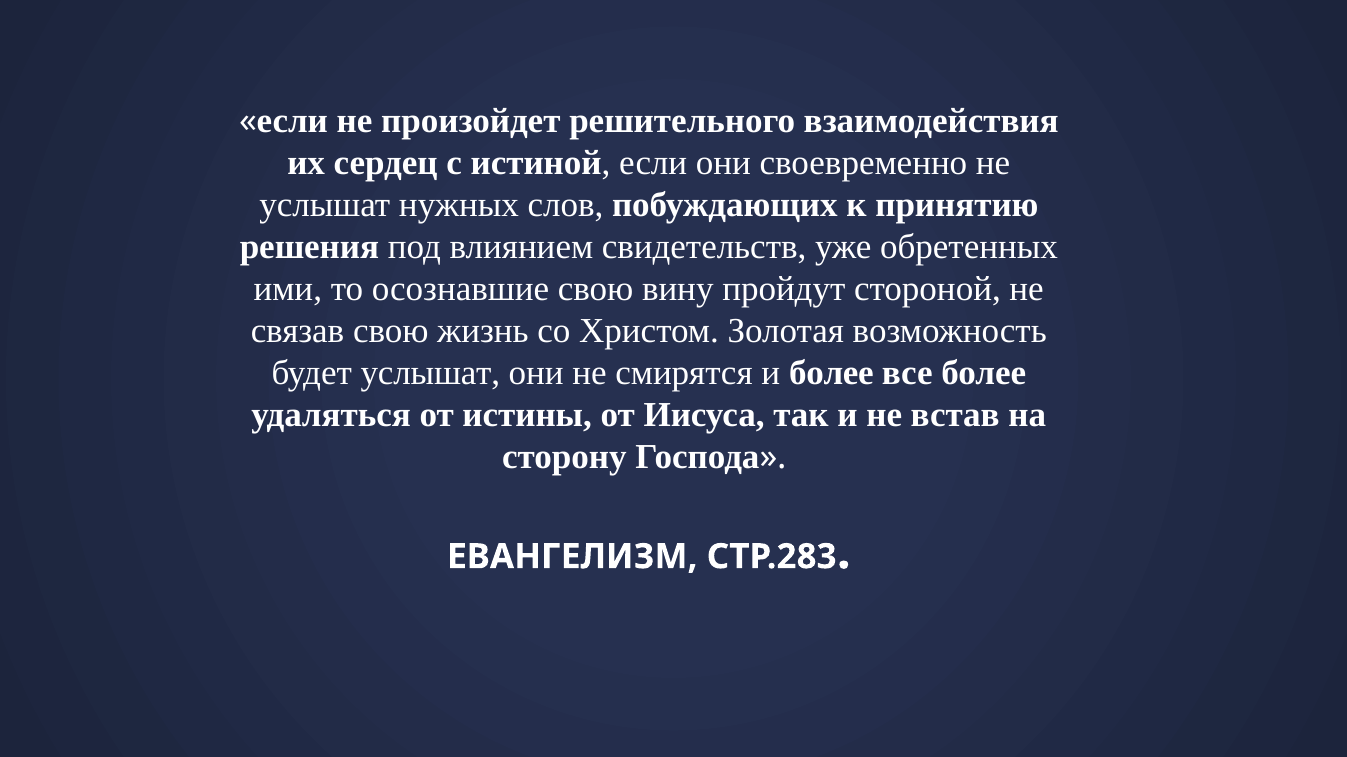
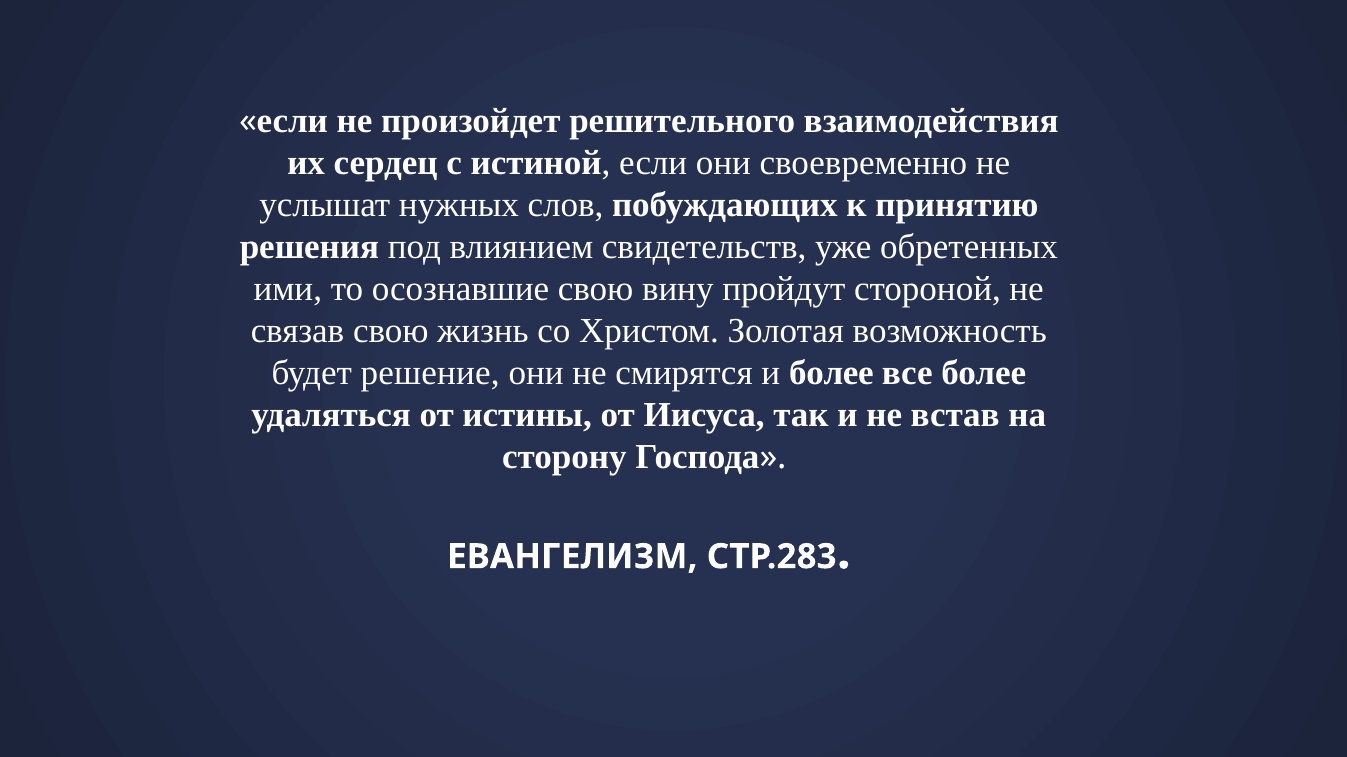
будет услышат: услышат -> решение
